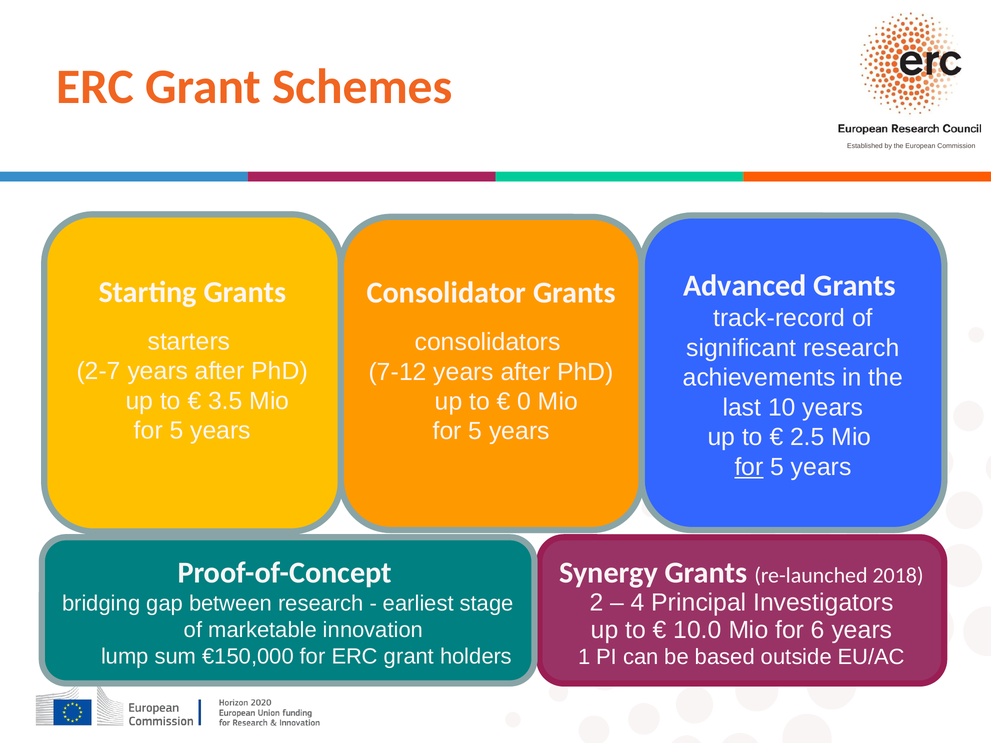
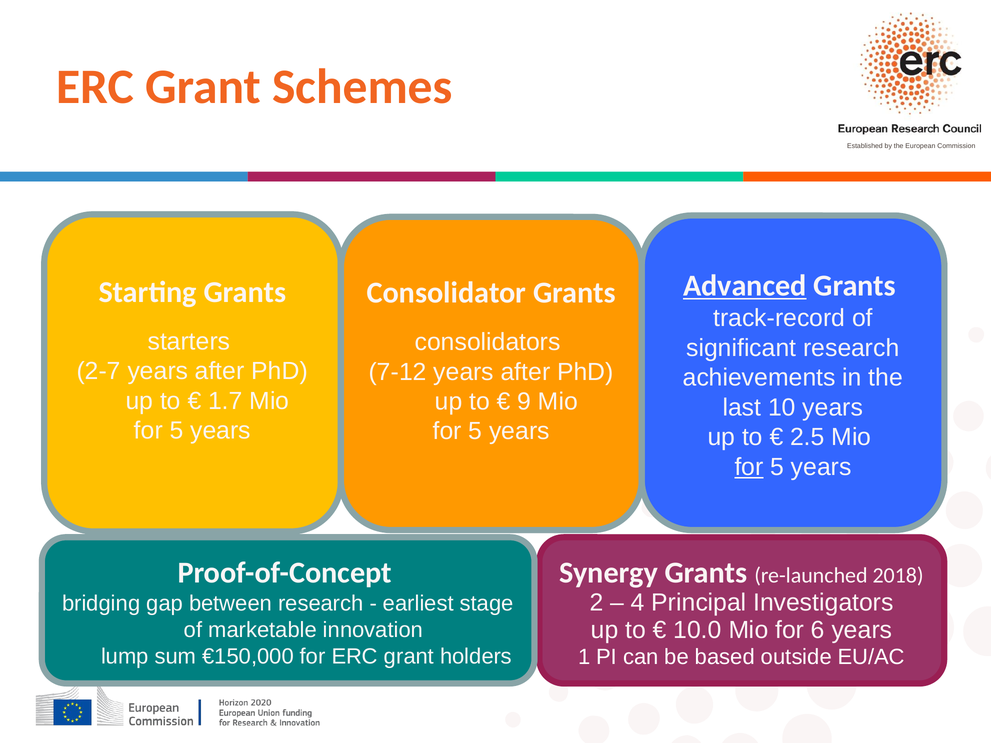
Advanced underline: none -> present
3.5: 3.5 -> 1.7
0: 0 -> 9
